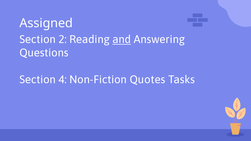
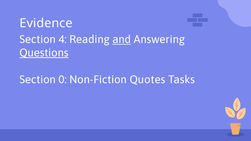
Assigned: Assigned -> Evidence
2: 2 -> 4
Questions underline: none -> present
4: 4 -> 0
